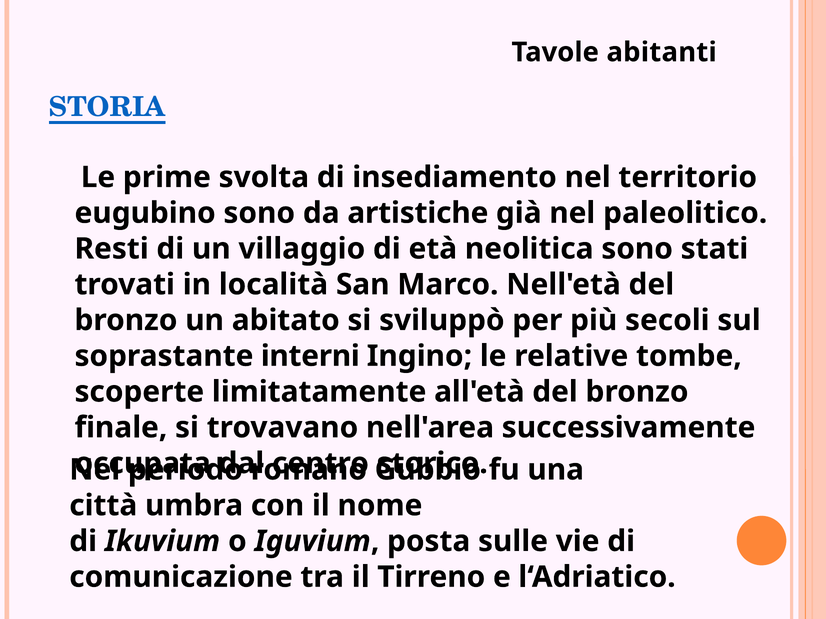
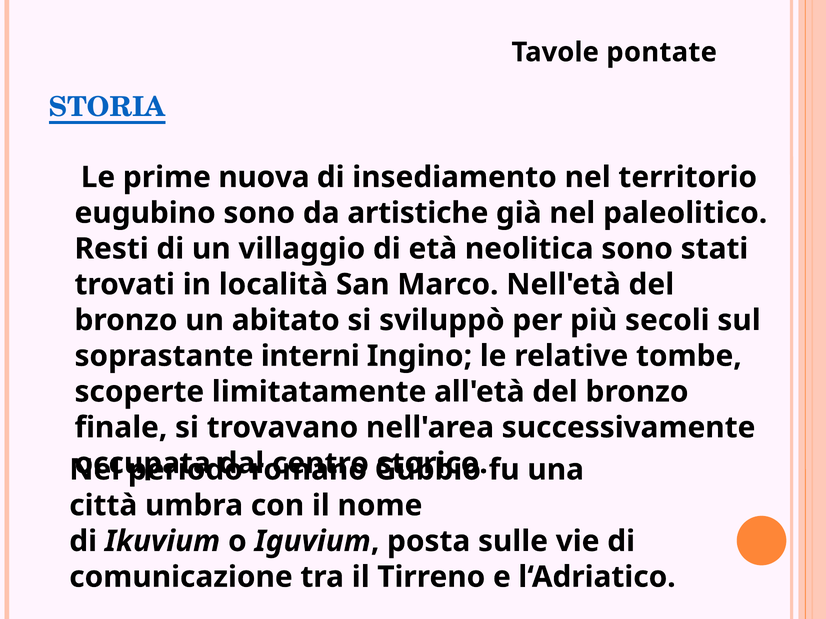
abitanti: abitanti -> pontate
svolta: svolta -> nuova
